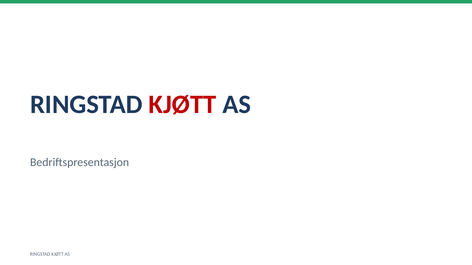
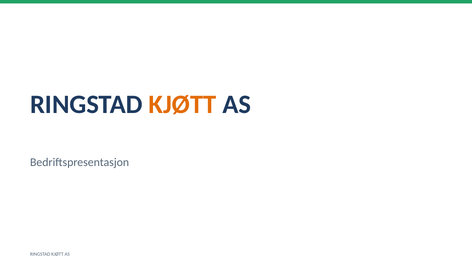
KJØTT at (182, 105) colour: red -> orange
